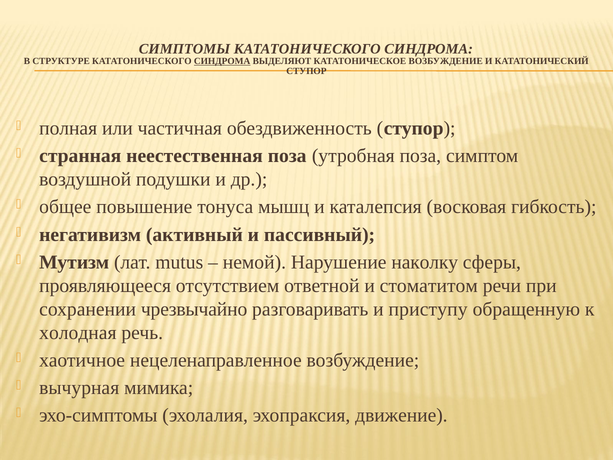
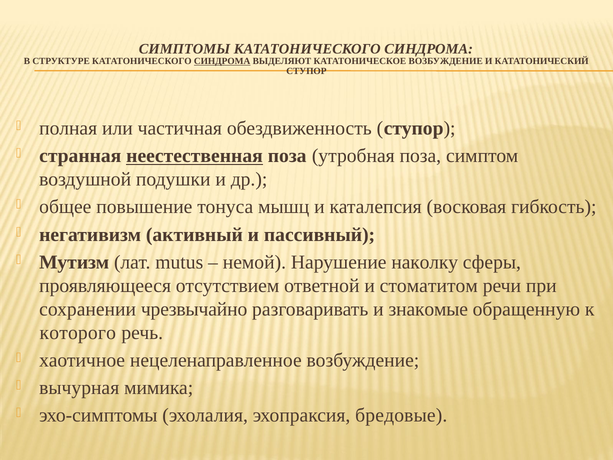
неестественная underline: none -> present
приступу: приступу -> знакомые
холодная: холодная -> которого
движение: движение -> бредовые
